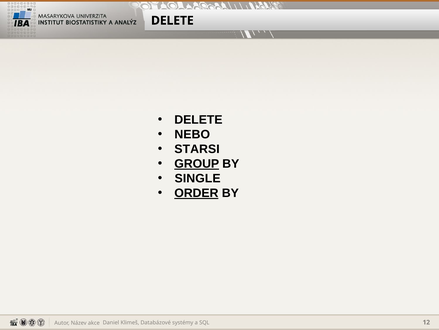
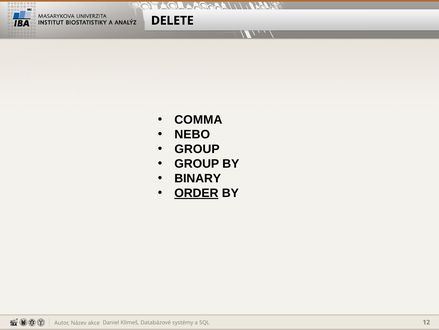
DELETE at (198, 120): DELETE -> COMMA
STARSI at (197, 149): STARSI -> GROUP
GROUP at (197, 164) underline: present -> none
SINGLE: SINGLE -> BINARY
